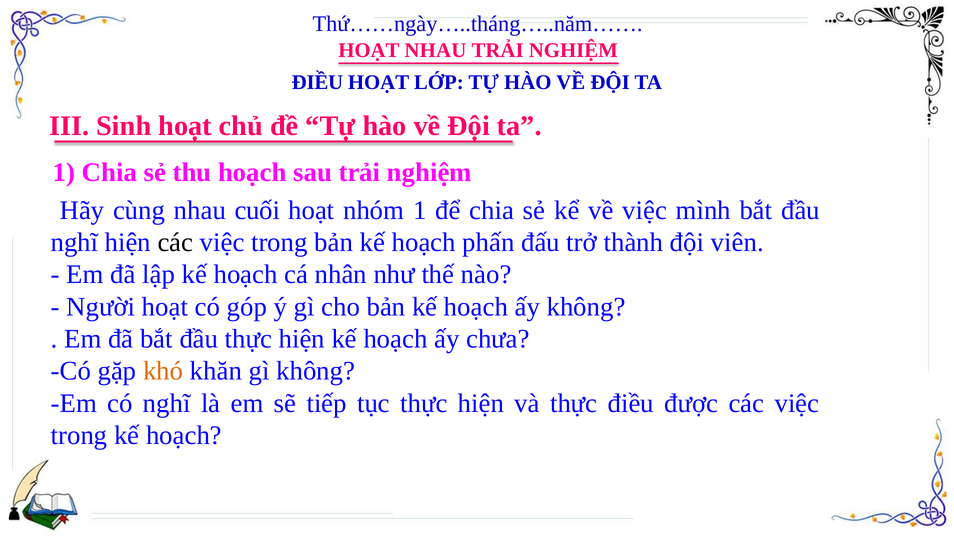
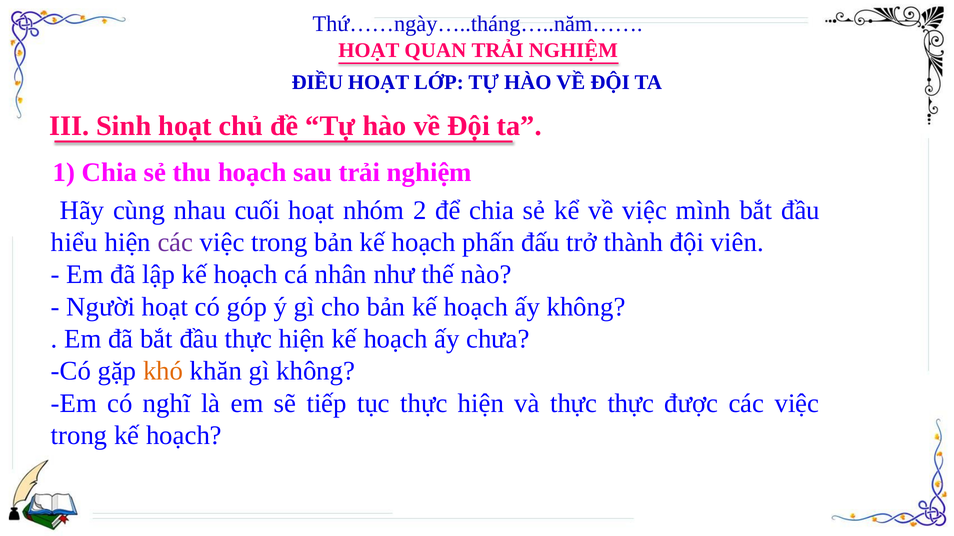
HOẠT NHAU: NHAU -> QUAN
nhóm 1: 1 -> 2
nghĩ at (74, 242): nghĩ -> hiểu
các at (175, 242) colour: black -> purple
thực điều: điều -> thực
